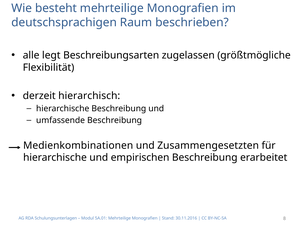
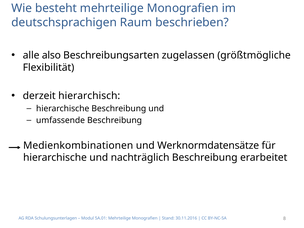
legt: legt -> also
Zusammengesetzten: Zusammengesetzten -> Werknormdatensätze
empirischen: empirischen -> nachträglich
